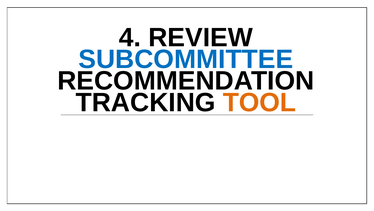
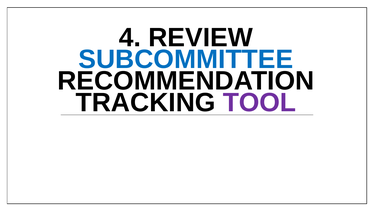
TOOL colour: orange -> purple
